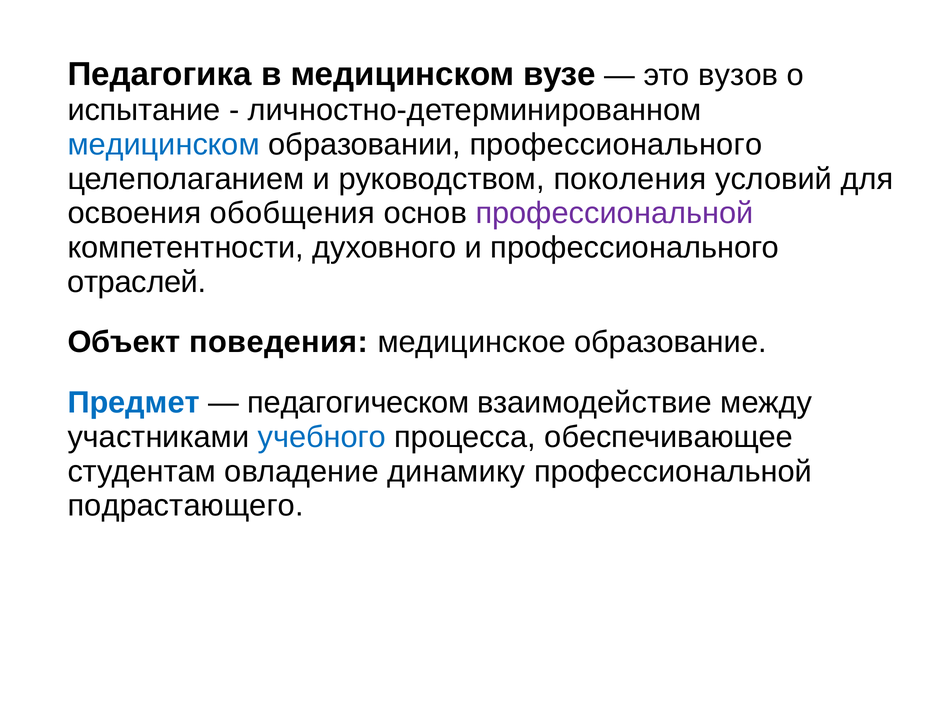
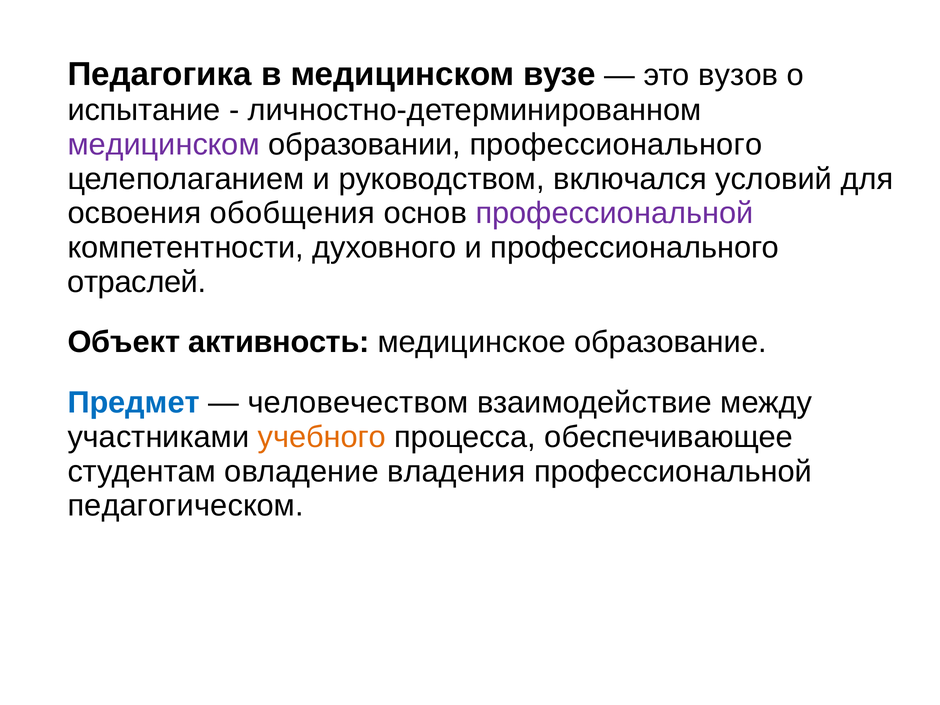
медицинском at (164, 144) colour: blue -> purple
поколения: поколения -> включался
поведения: поведения -> активность
педагогическом: педагогическом -> человечеством
учебного colour: blue -> orange
динамику: динамику -> владения
подрастающего: подрастающего -> педагогическом
